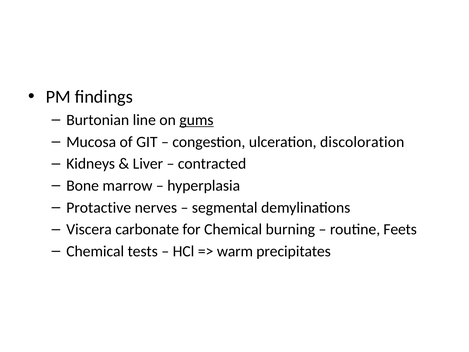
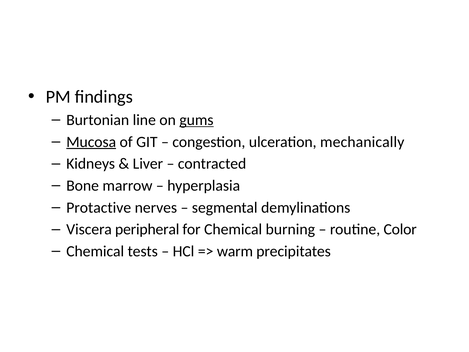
Mucosa underline: none -> present
discoloration: discoloration -> mechanically
carbonate: carbonate -> peripheral
Feets: Feets -> Color
